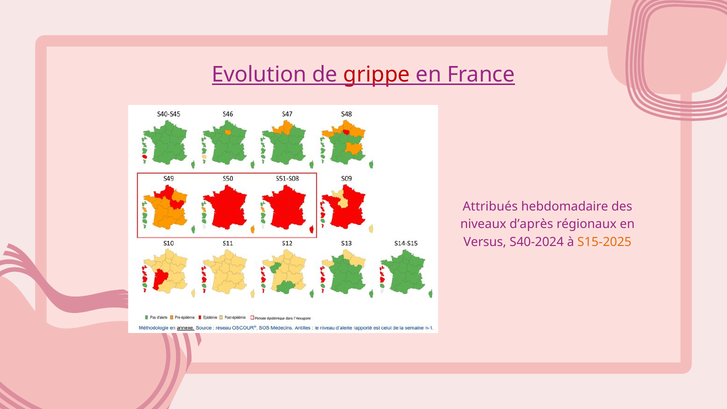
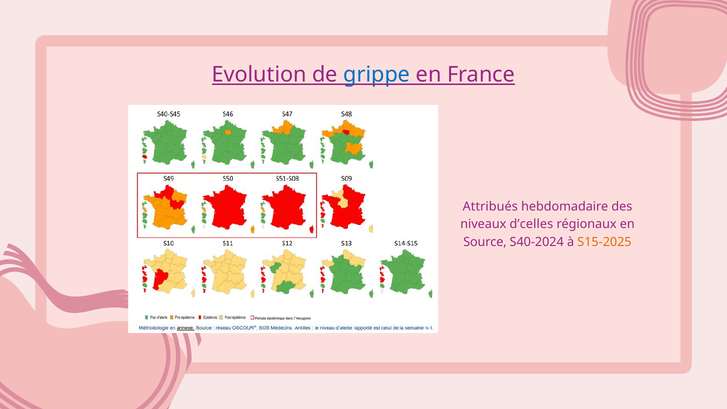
grippe colour: red -> blue
d’après: d’après -> d’celles
Versus: Versus -> Source
